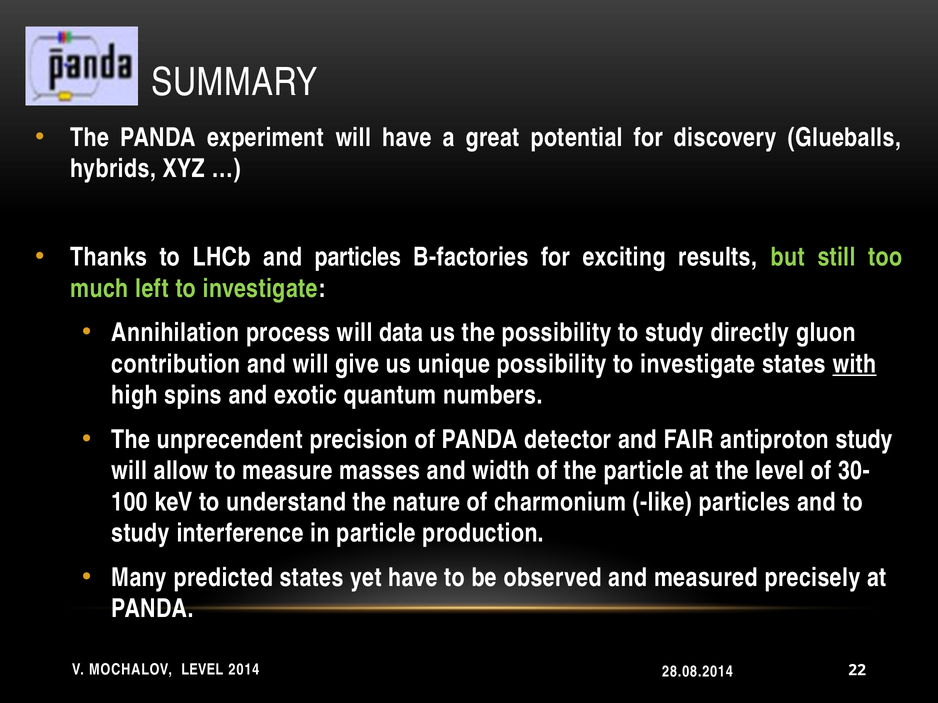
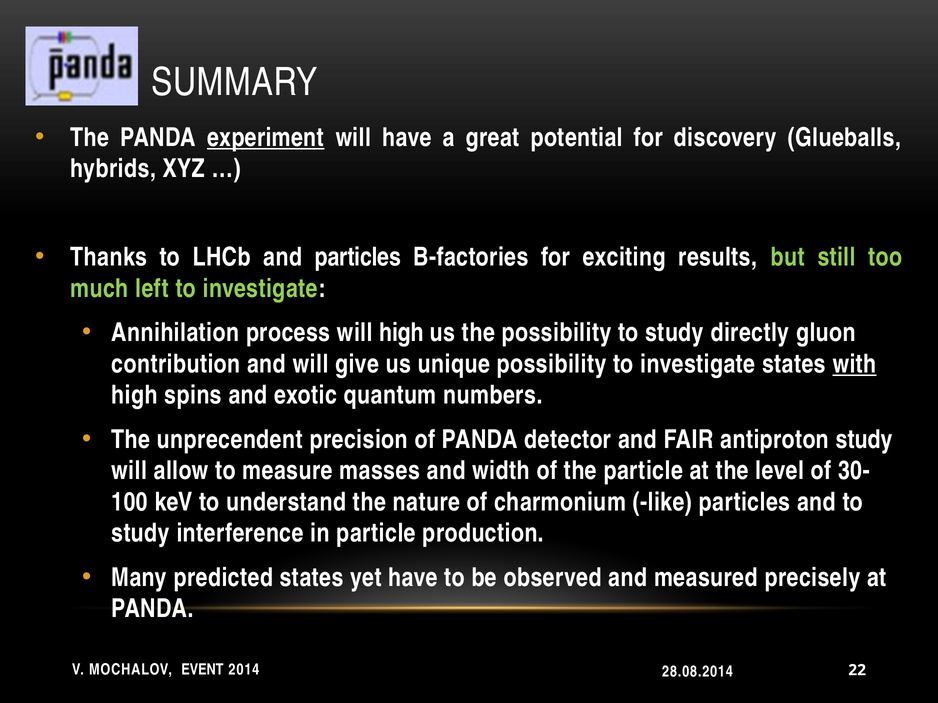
experiment underline: none -> present
will data: data -> high
MOCHALOV LEVEL: LEVEL -> EVENT
